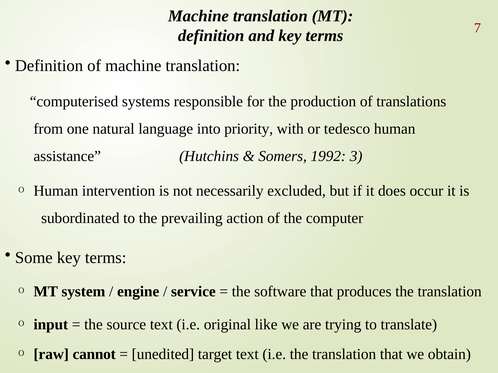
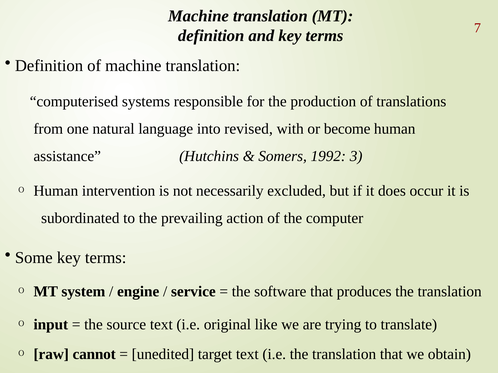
priority: priority -> revised
tedesco: tedesco -> become
